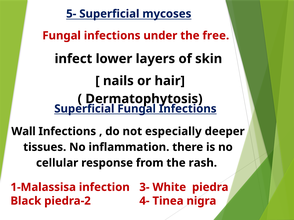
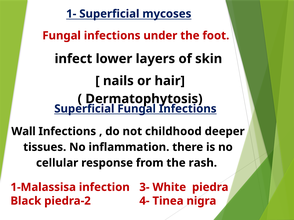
5-: 5- -> 1-
free: free -> foot
especially: especially -> childhood
